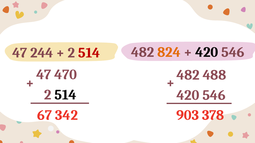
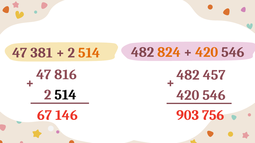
244: 244 -> 381
514 at (89, 53) colour: red -> orange
420 at (207, 52) colour: black -> orange
470: 470 -> 816
488: 488 -> 457
342: 342 -> 146
378: 378 -> 756
